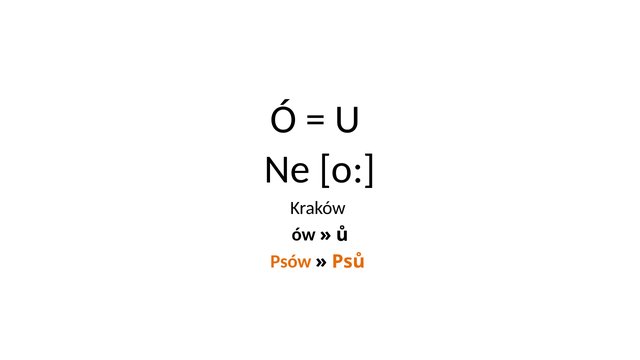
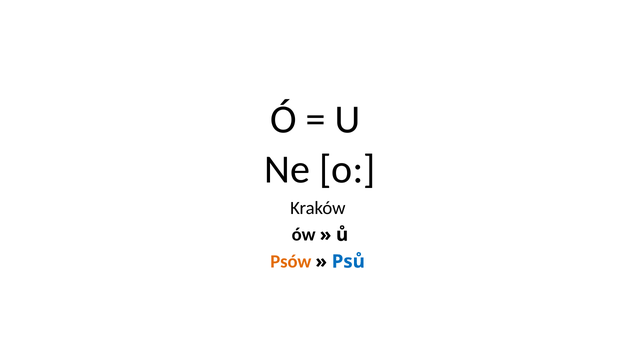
Psů colour: orange -> blue
